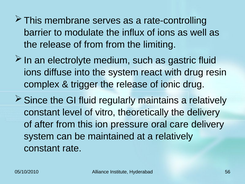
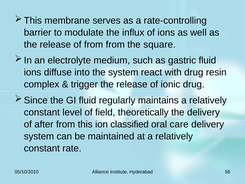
limiting: limiting -> square
vitro: vitro -> field
pressure: pressure -> classified
